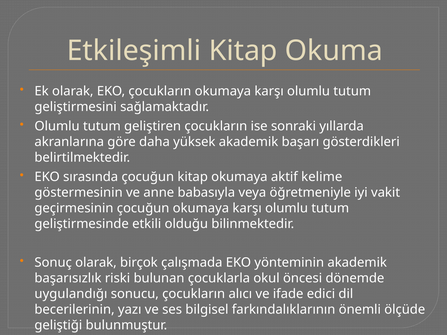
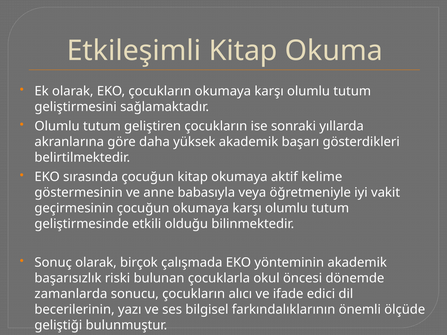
uygulandığı: uygulandığı -> zamanlarda
